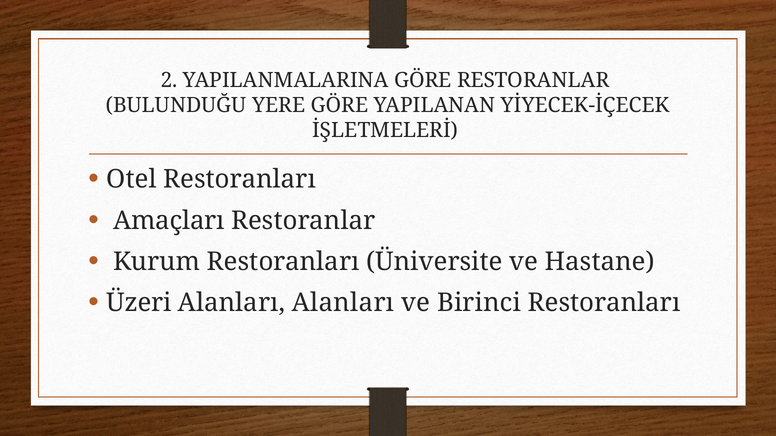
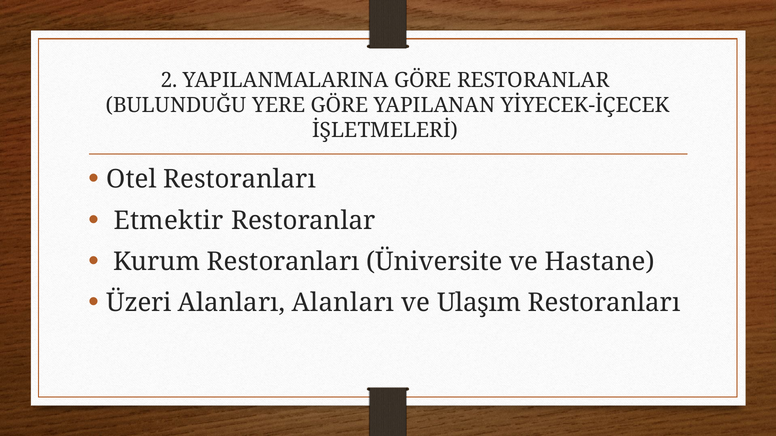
Amaçları: Amaçları -> Etmektir
Birinci: Birinci -> Ulaşım
